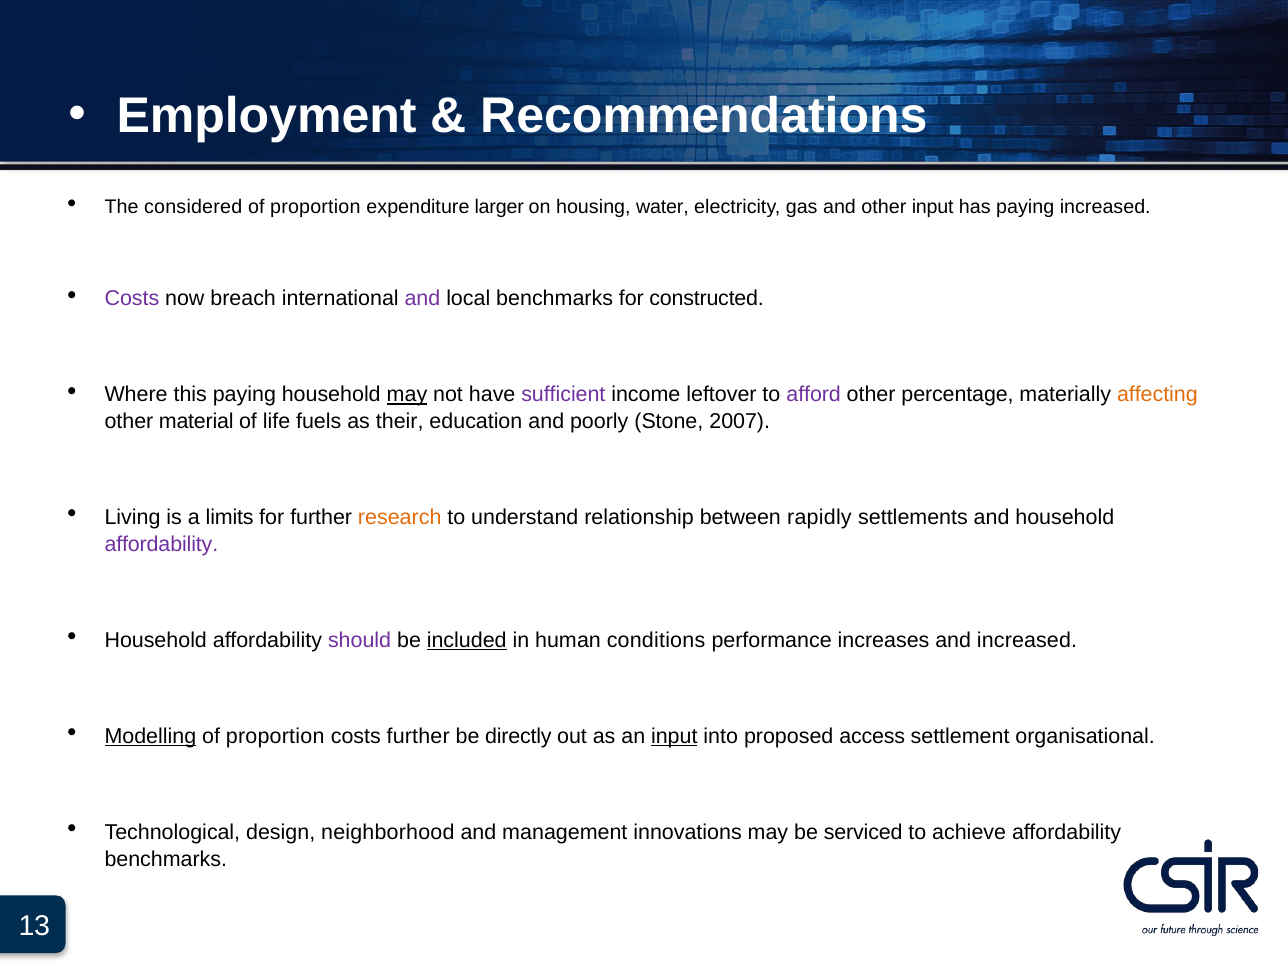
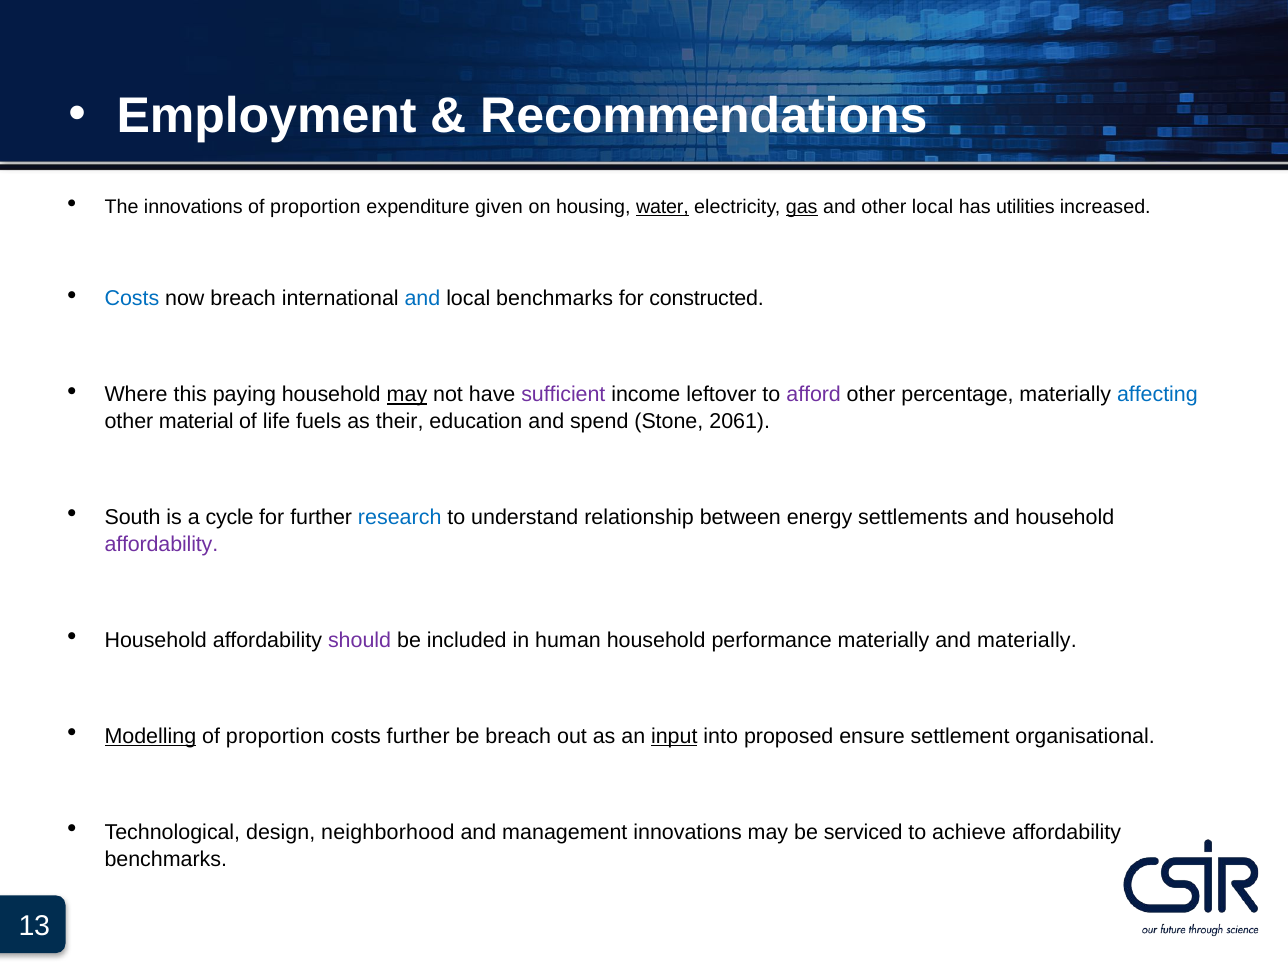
The considered: considered -> innovations
larger: larger -> given
water underline: none -> present
gas underline: none -> present
other input: input -> local
has paying: paying -> utilities
Costs at (132, 299) colour: purple -> blue
and at (422, 299) colour: purple -> blue
affecting colour: orange -> blue
poorly: poorly -> spend
2007: 2007 -> 2061
Living: Living -> South
limits: limits -> cycle
research colour: orange -> blue
rapidly: rapidly -> energy
included underline: present -> none
human conditions: conditions -> household
performance increases: increases -> materially
and increased: increased -> materially
be directly: directly -> breach
access: access -> ensure
